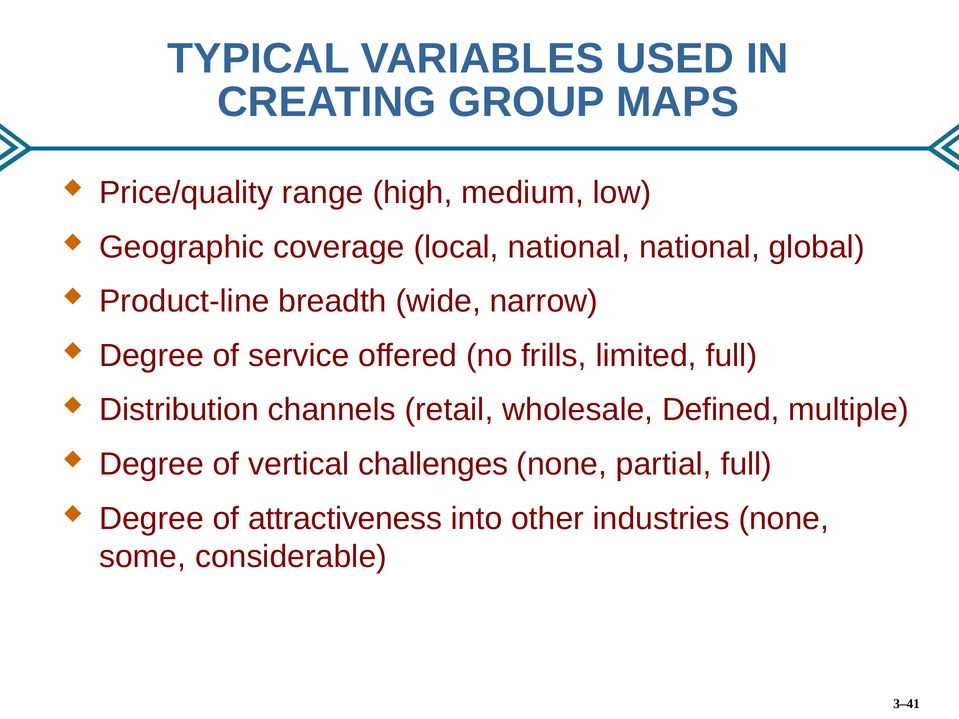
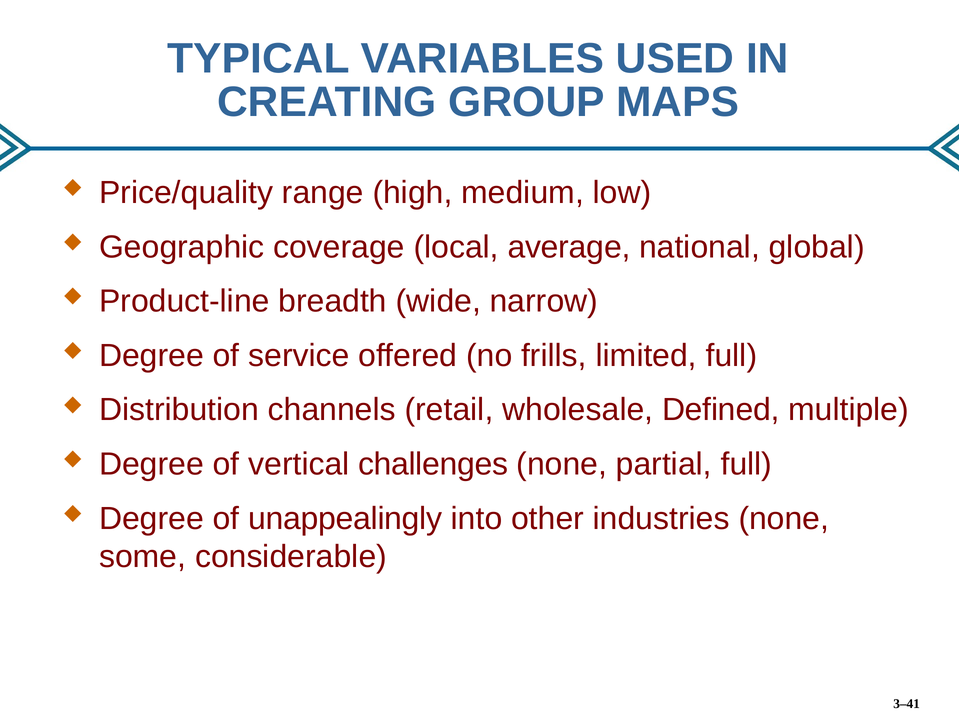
local national: national -> average
attractiveness: attractiveness -> unappealingly
